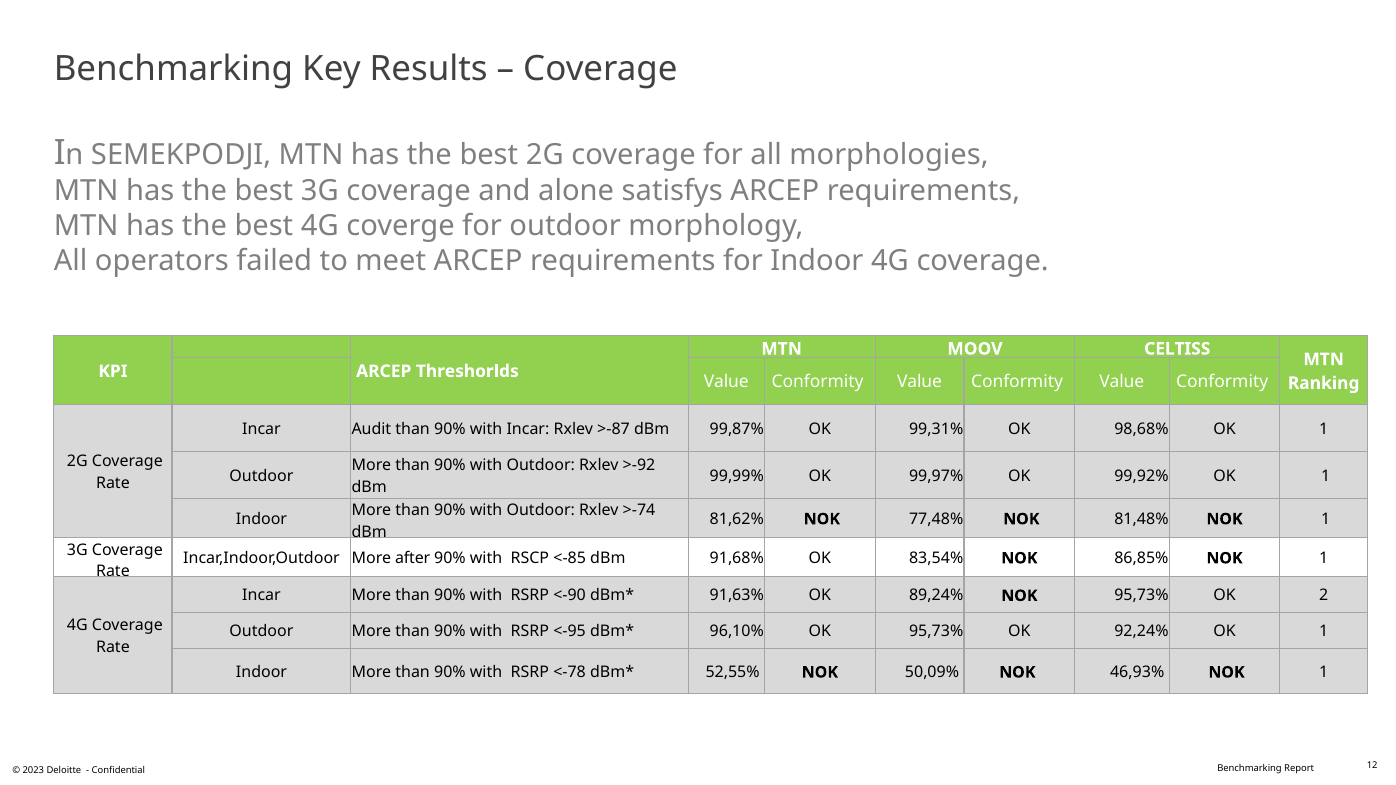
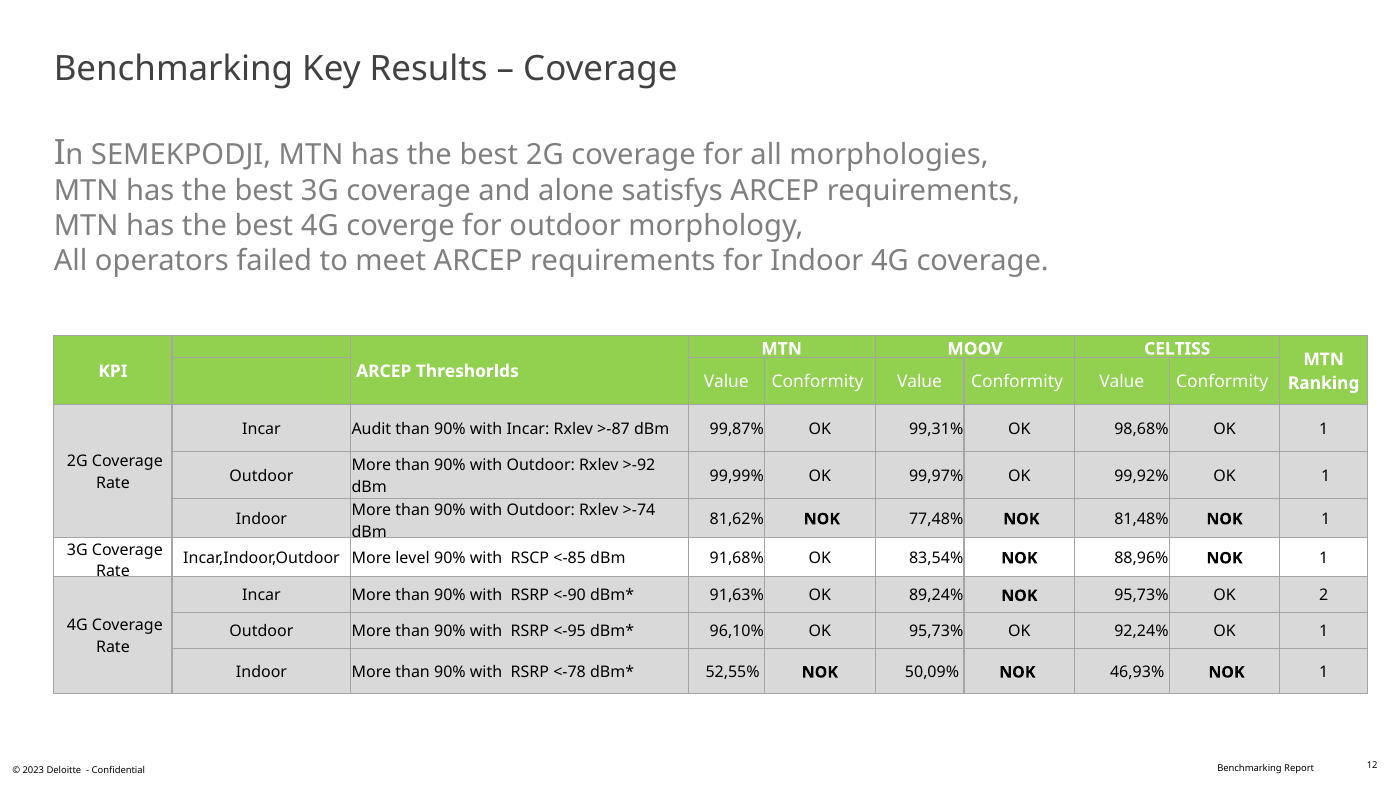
after: after -> level
86,85%: 86,85% -> 88,96%
